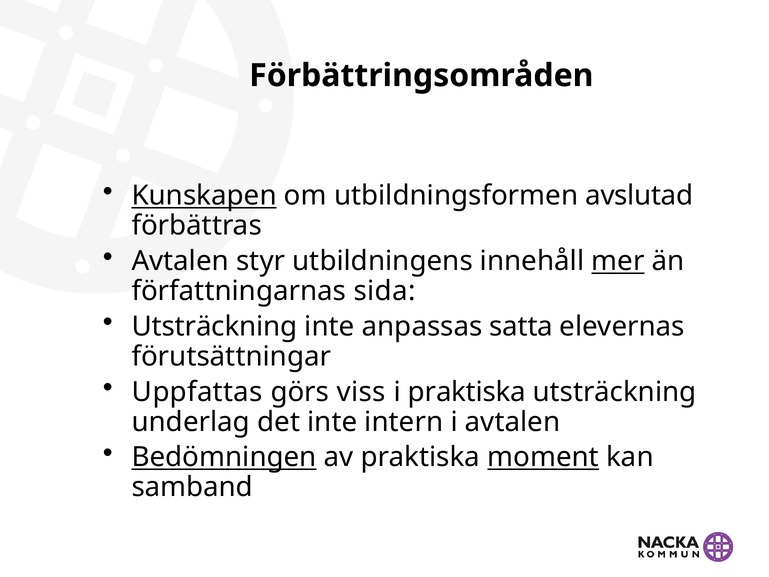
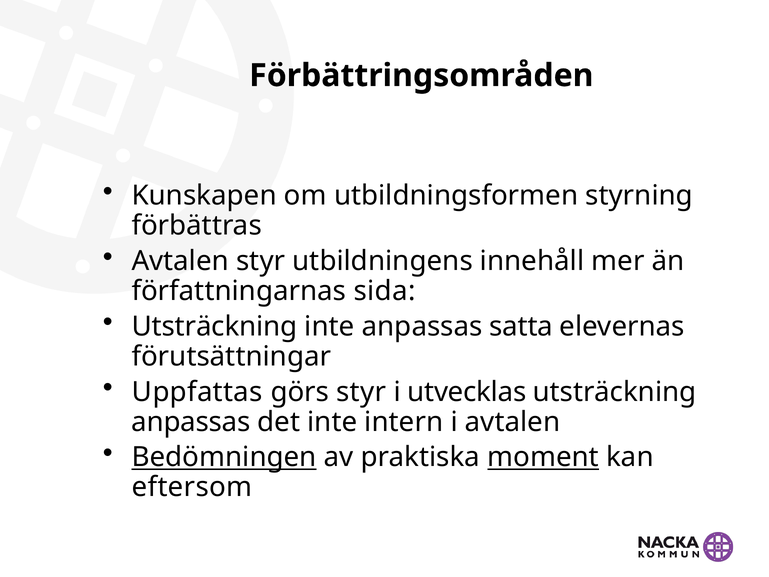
Kunskapen underline: present -> none
avslutad: avslutad -> styrning
mer underline: present -> none
görs viss: viss -> styr
i praktiska: praktiska -> utvecklas
underlag at (191, 422): underlag -> anpassas
samband: samband -> eftersom
